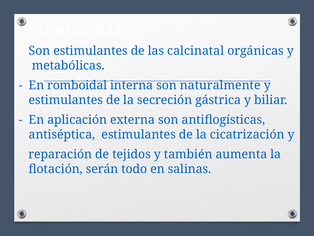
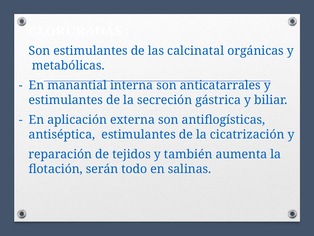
romboidal: romboidal -> manantial
naturalmente: naturalmente -> anticatarrales
